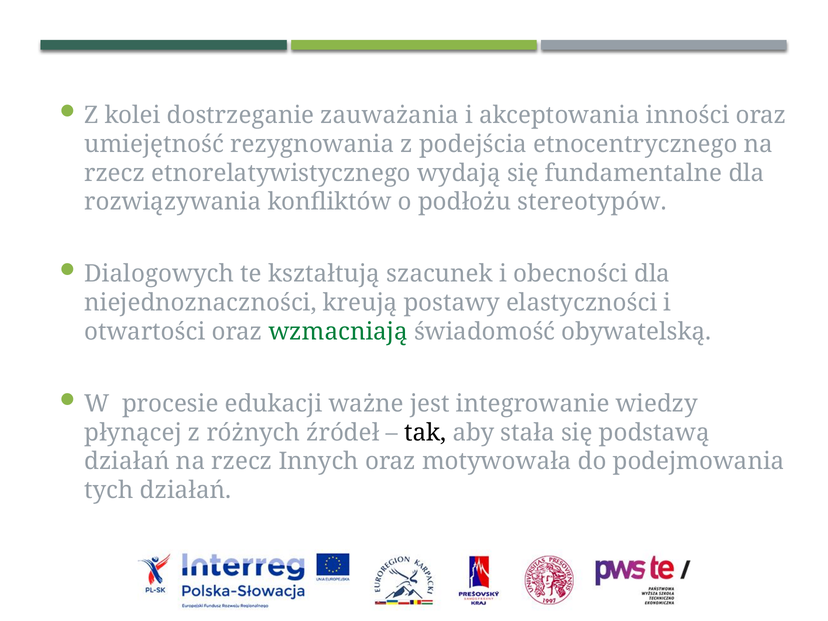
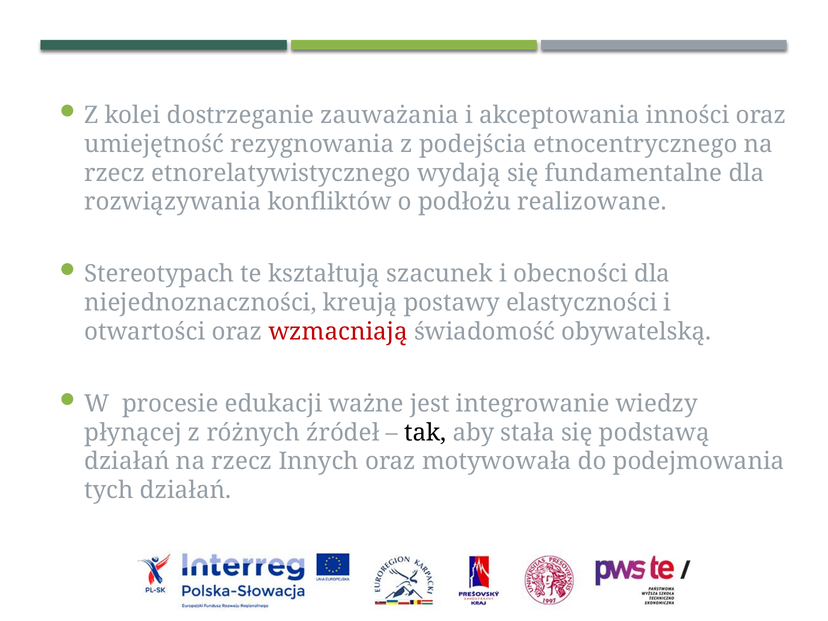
stereotypów: stereotypów -> realizowane
Dialogowych: Dialogowych -> Stereotypach
wzmacniają colour: green -> red
